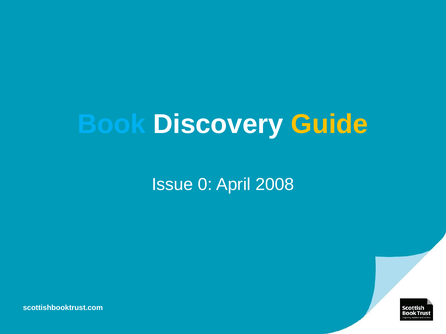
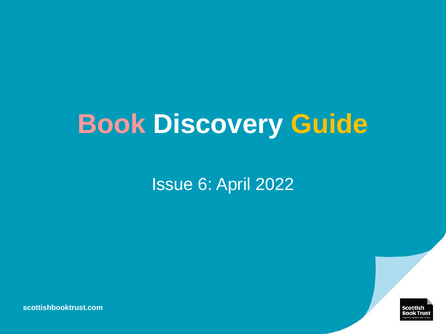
Book colour: light blue -> pink
0: 0 -> 6
2008: 2008 -> 2022
